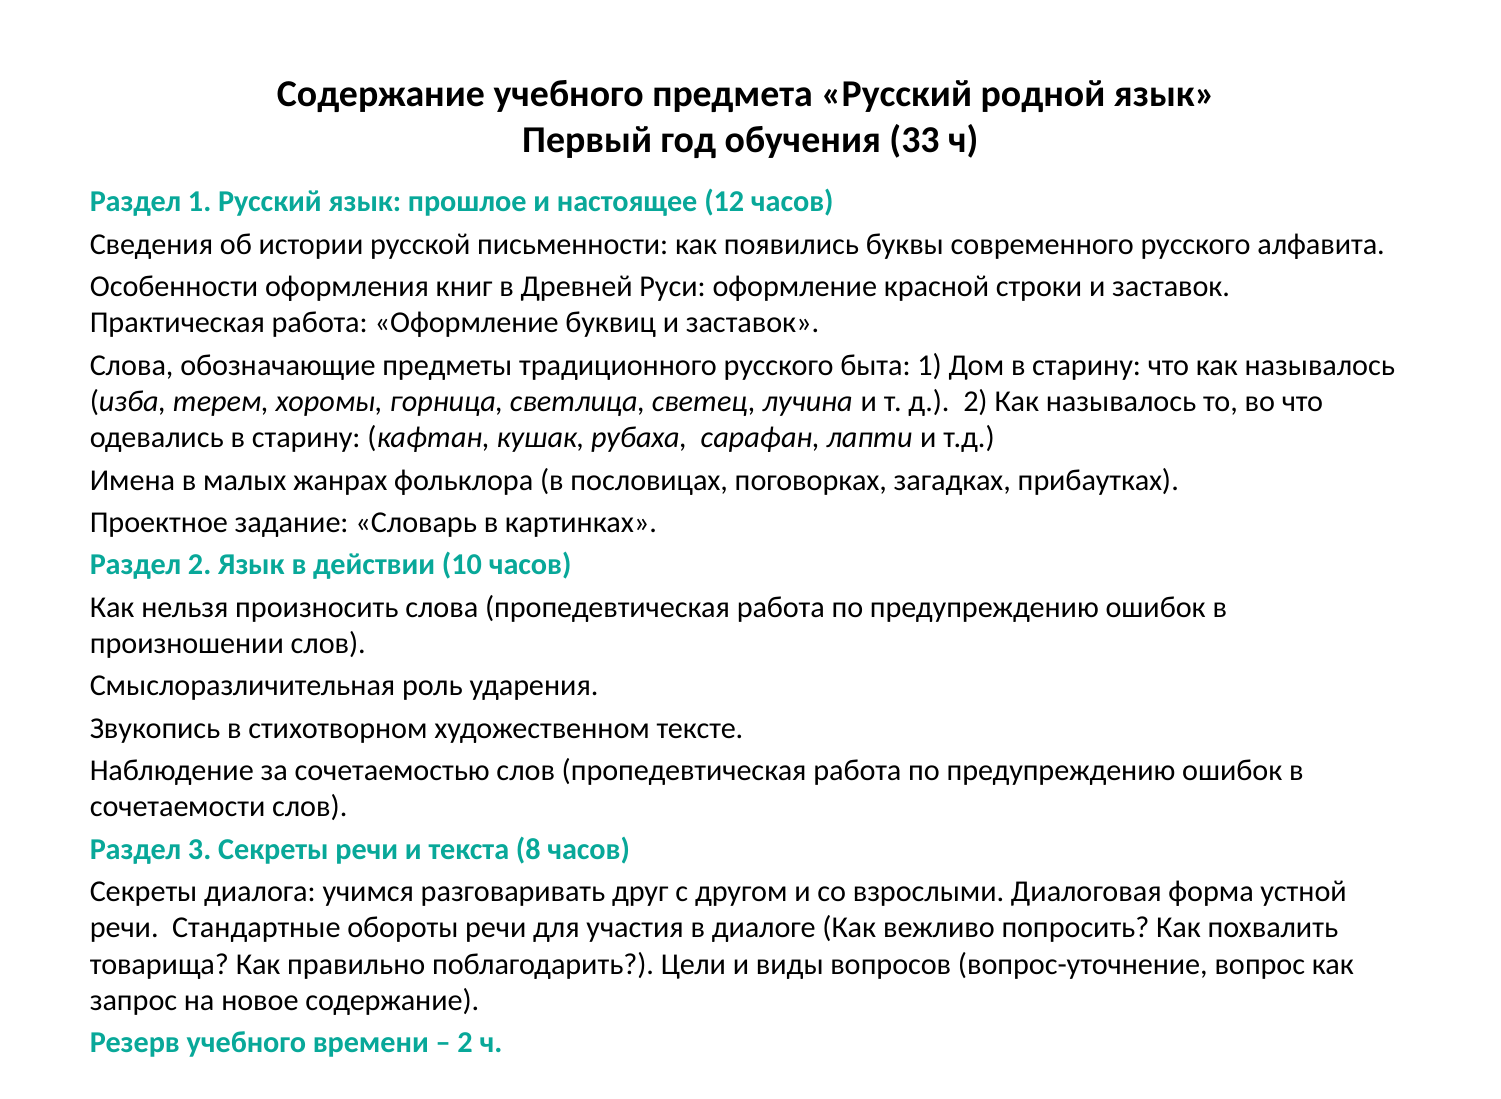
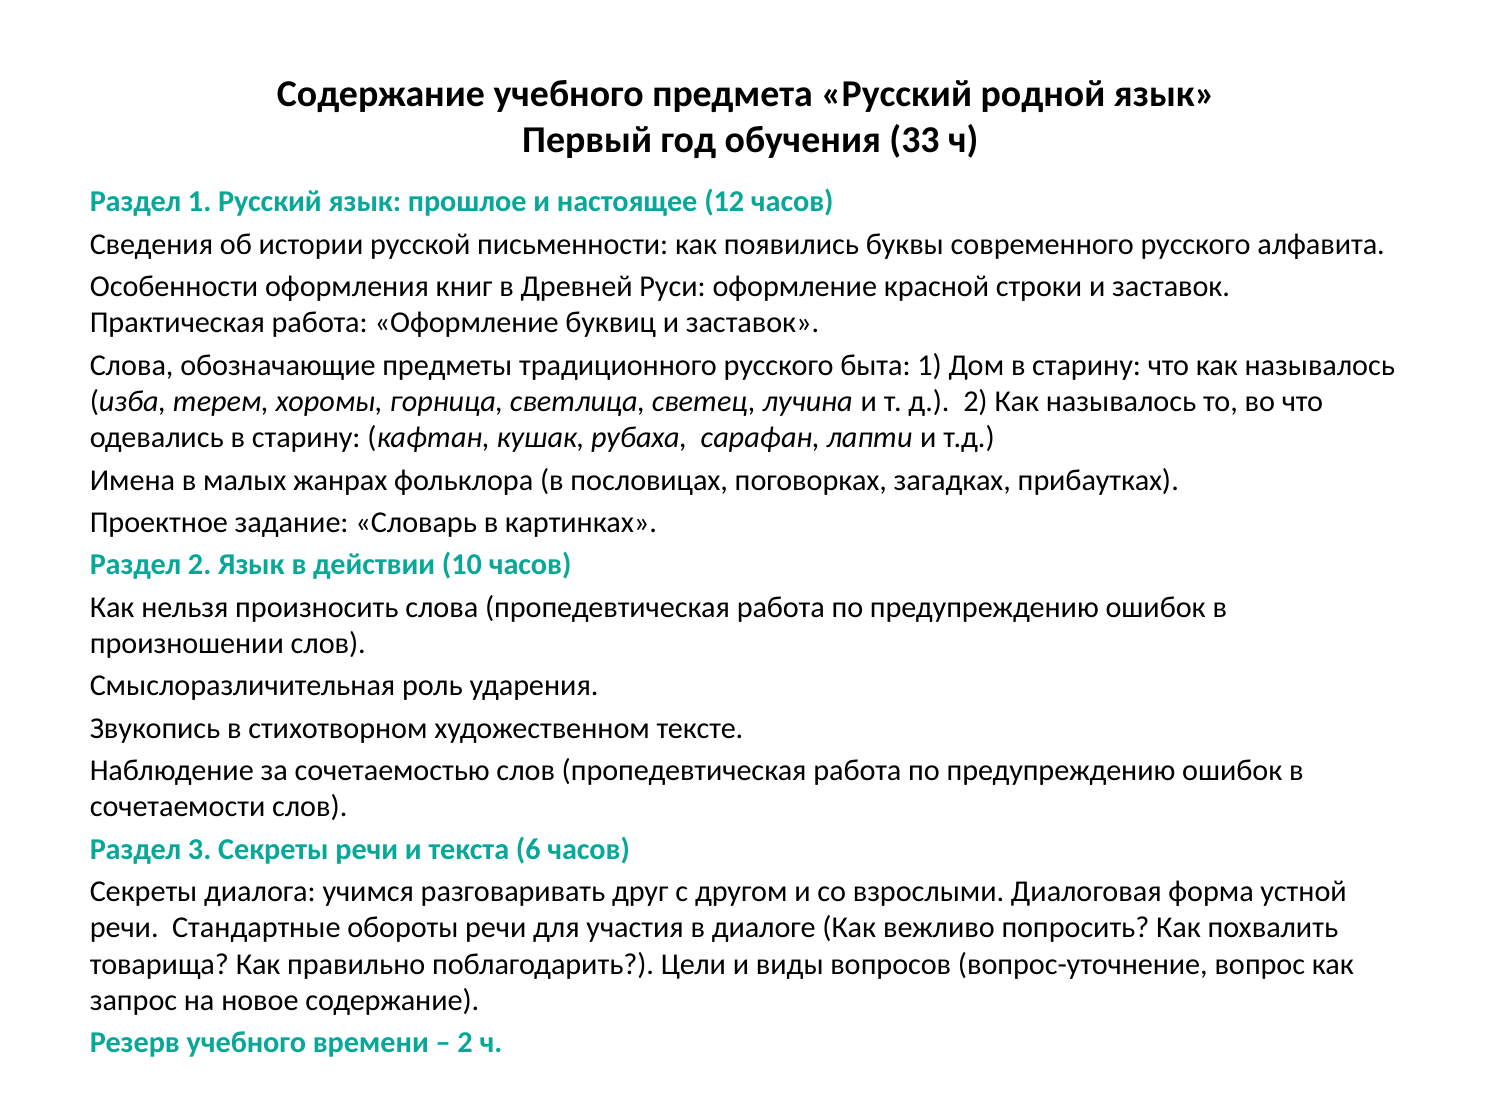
8: 8 -> 6
